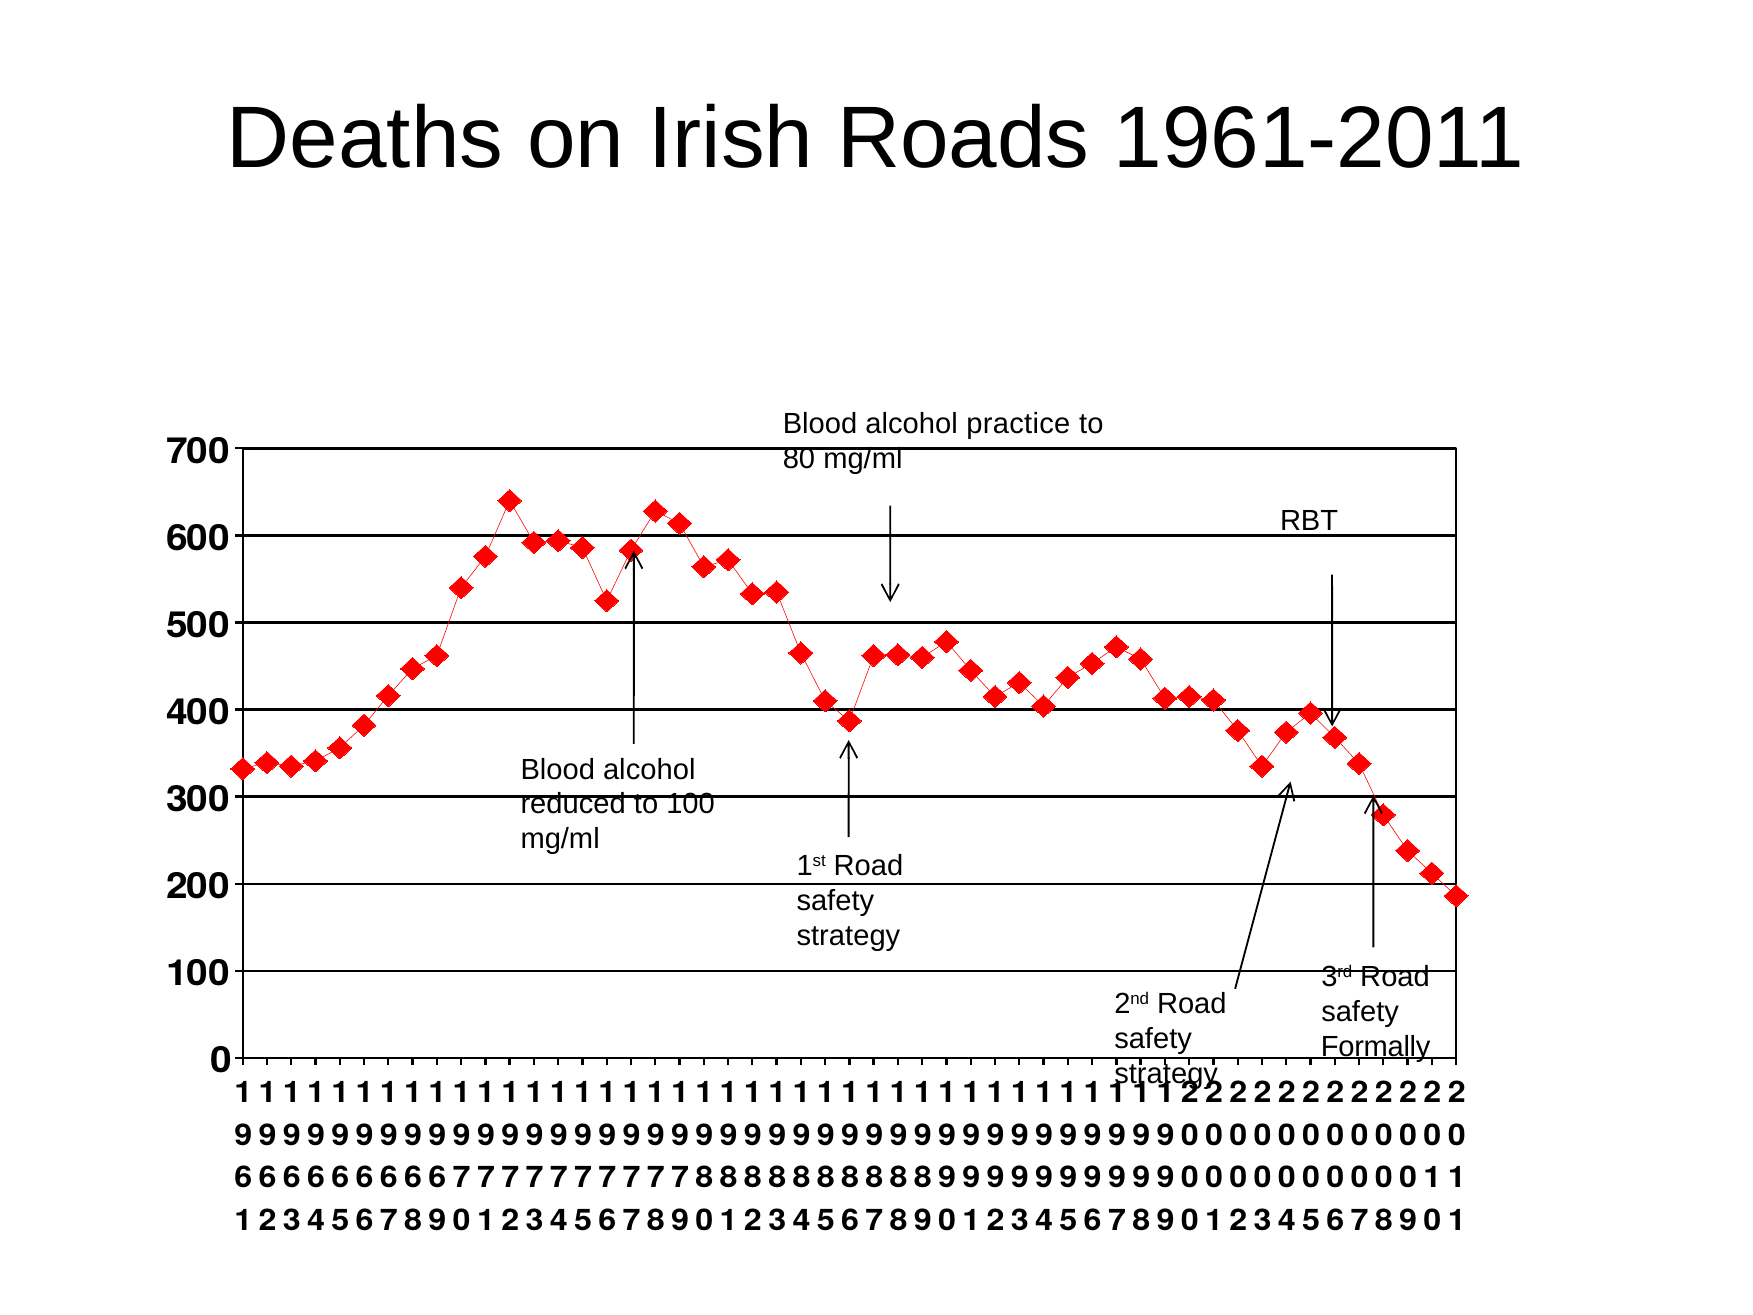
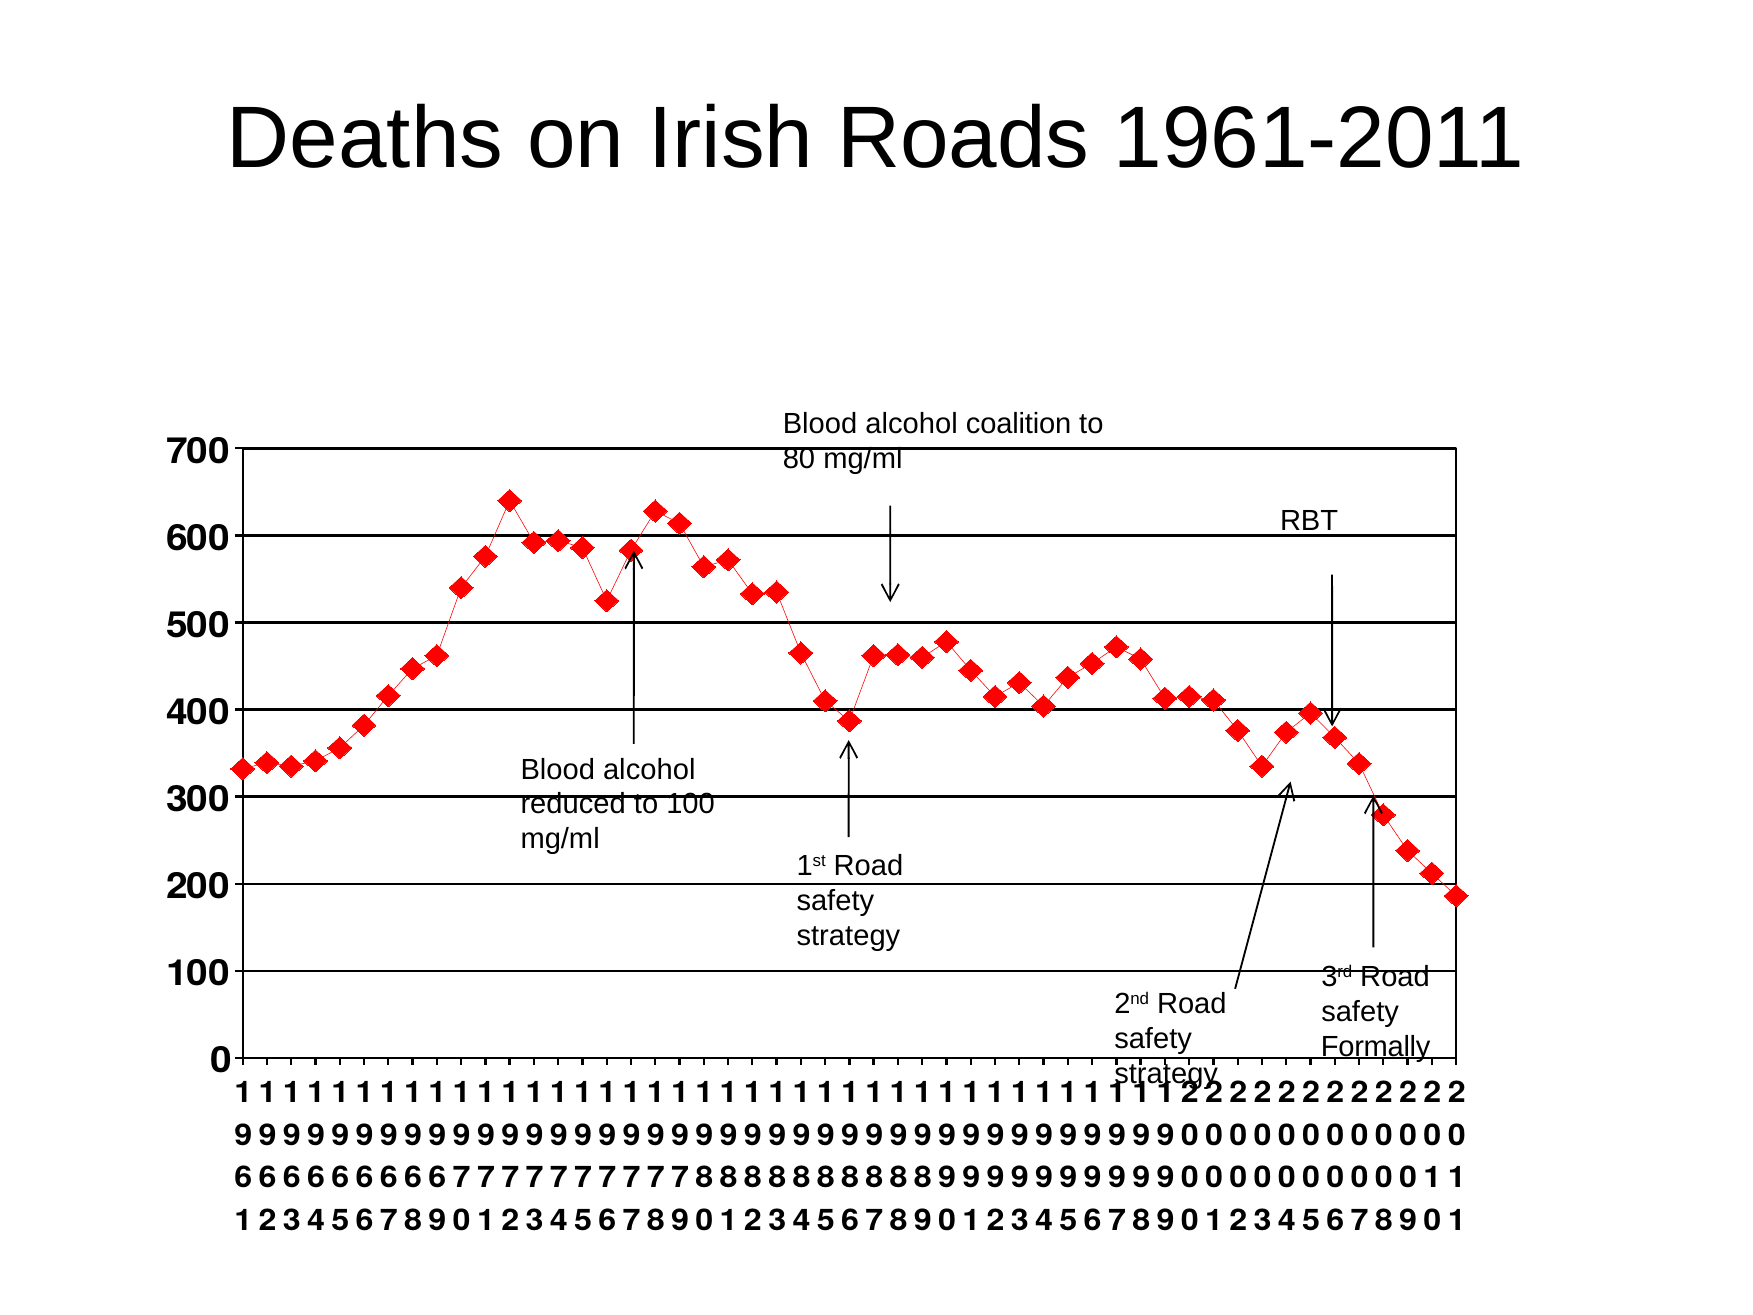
practice: practice -> coalition
